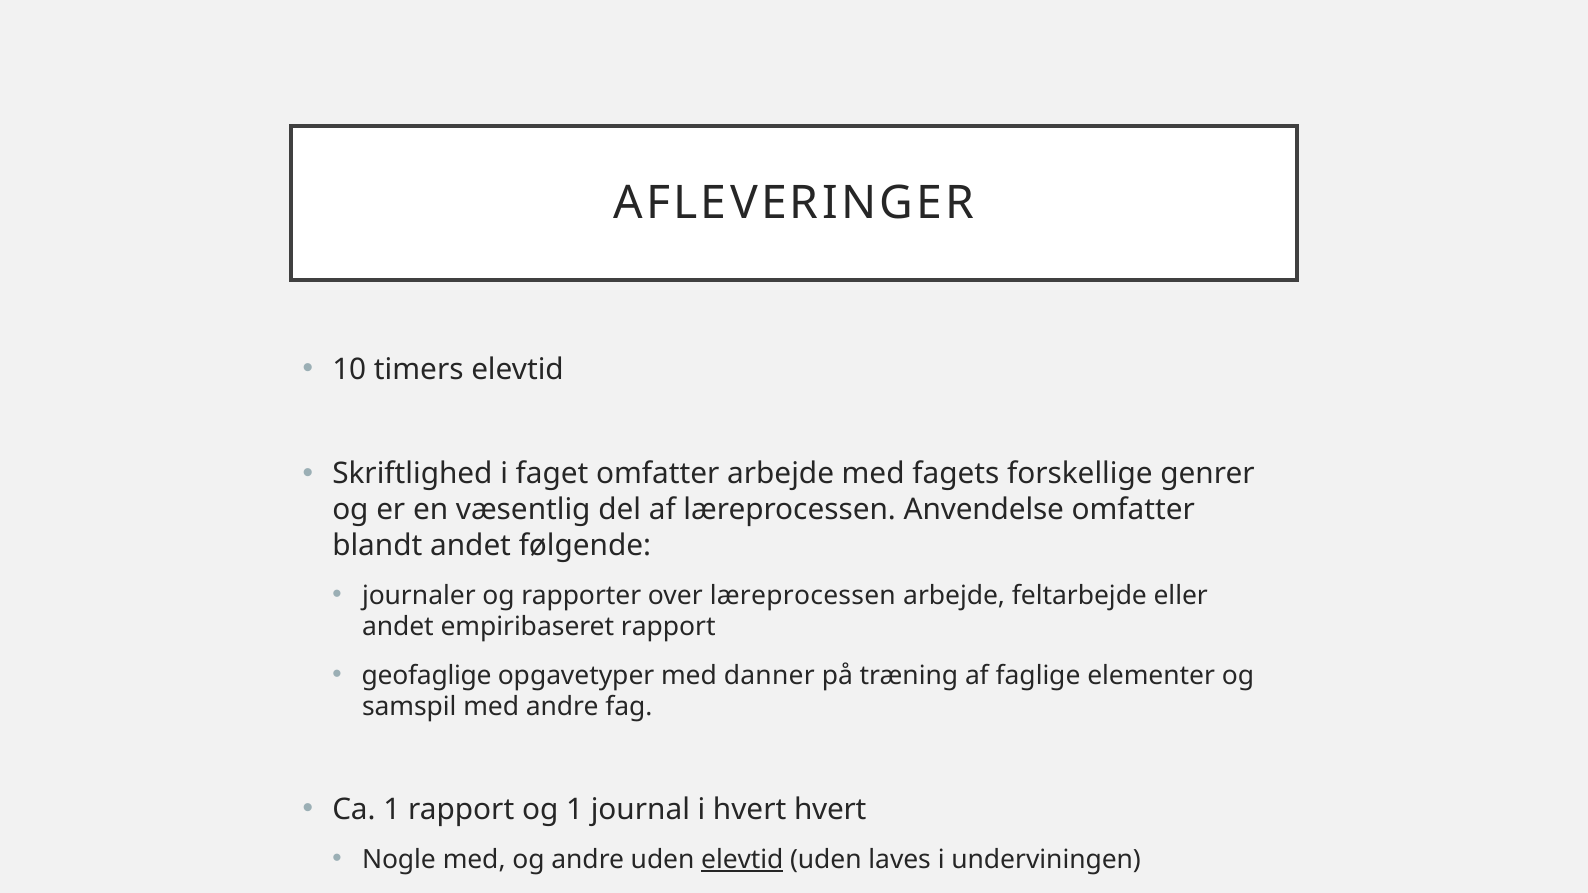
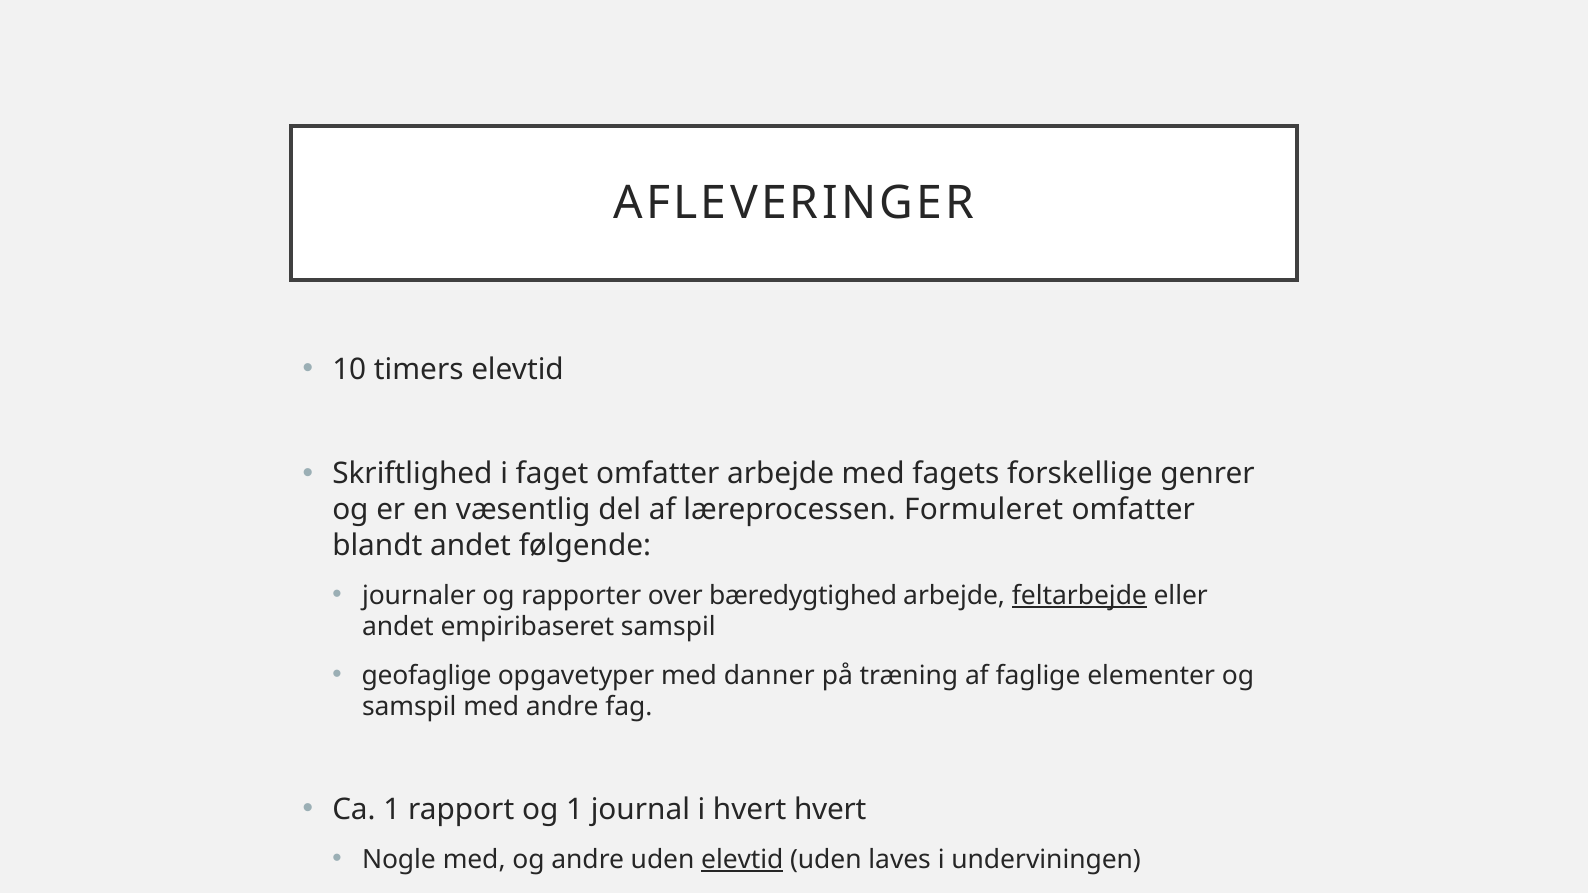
Anvendelse: Anvendelse -> Formuleret
over læreprocessen: læreprocessen -> bæredygtighed
feltarbejde underline: none -> present
empiribaseret rapport: rapport -> samspil
